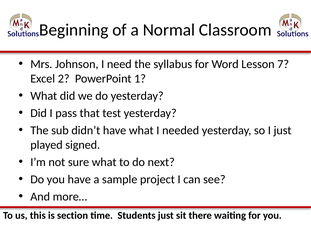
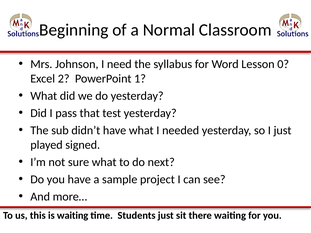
7: 7 -> 0
is section: section -> waiting
